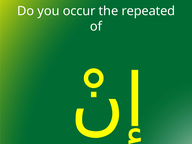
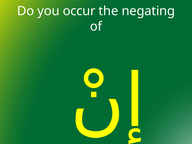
repeated: repeated -> negating
